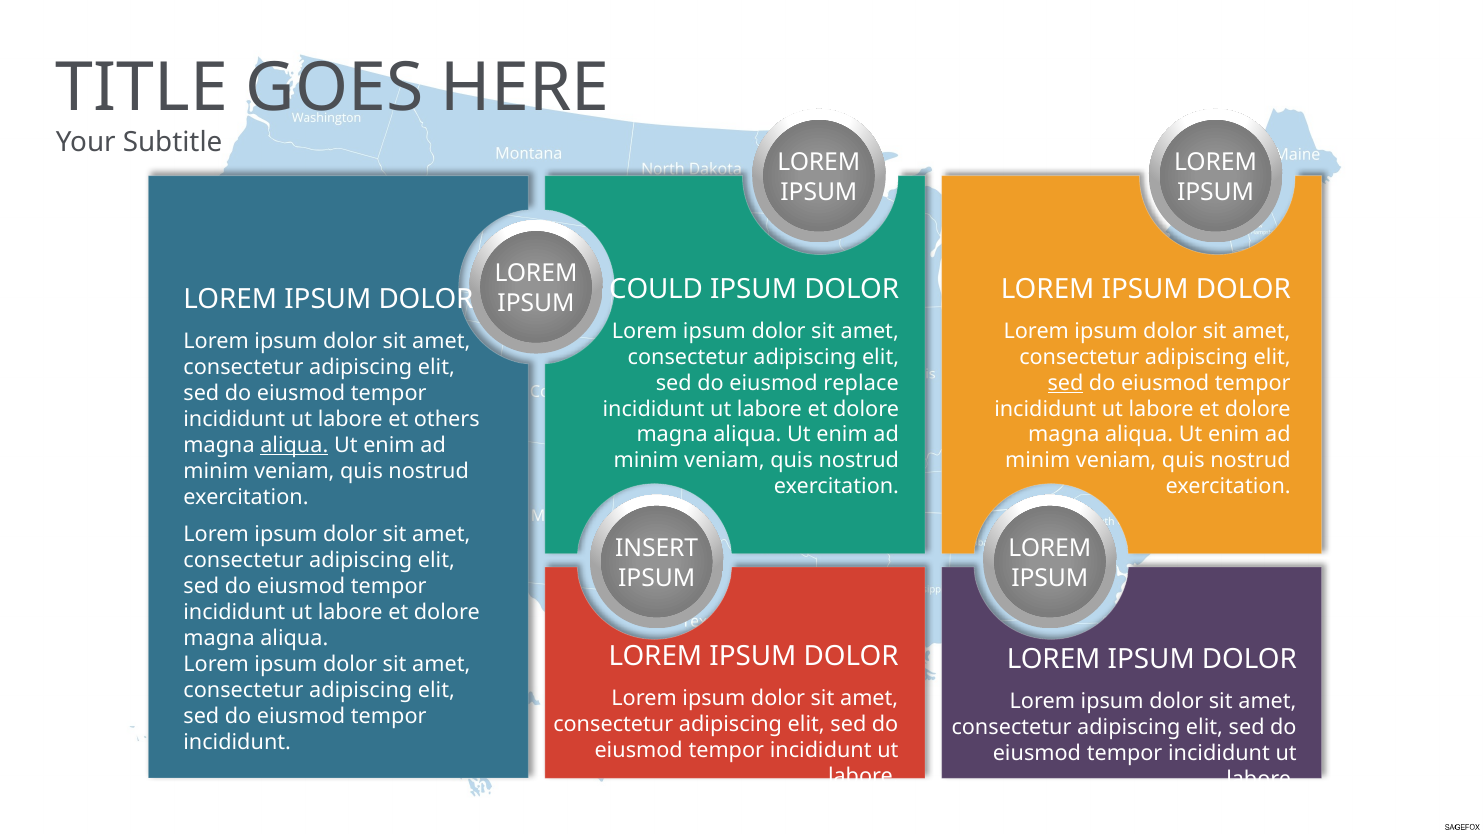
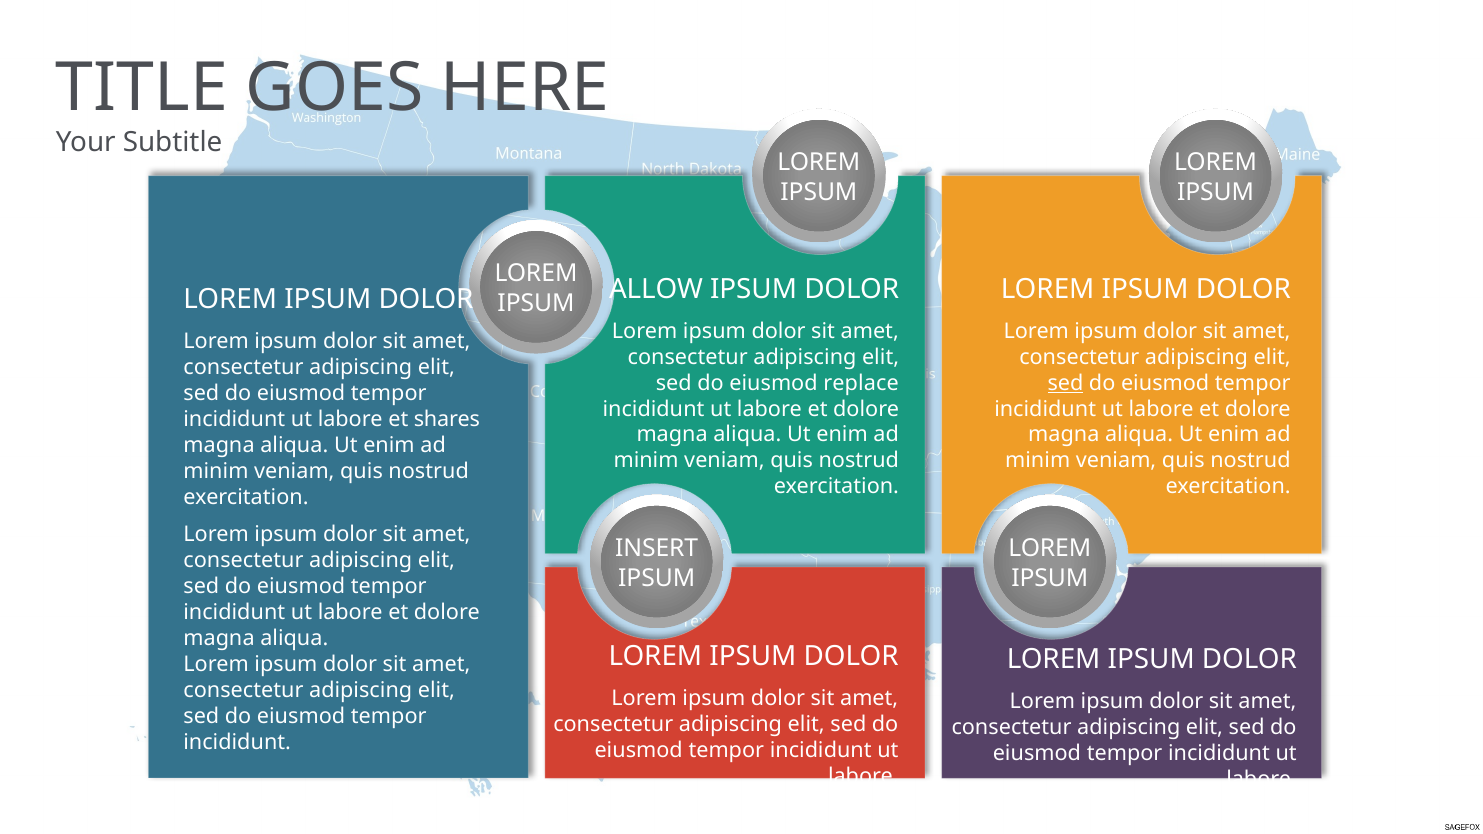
COULD: COULD -> ALLOW
others: others -> shares
aliqua at (294, 446) underline: present -> none
